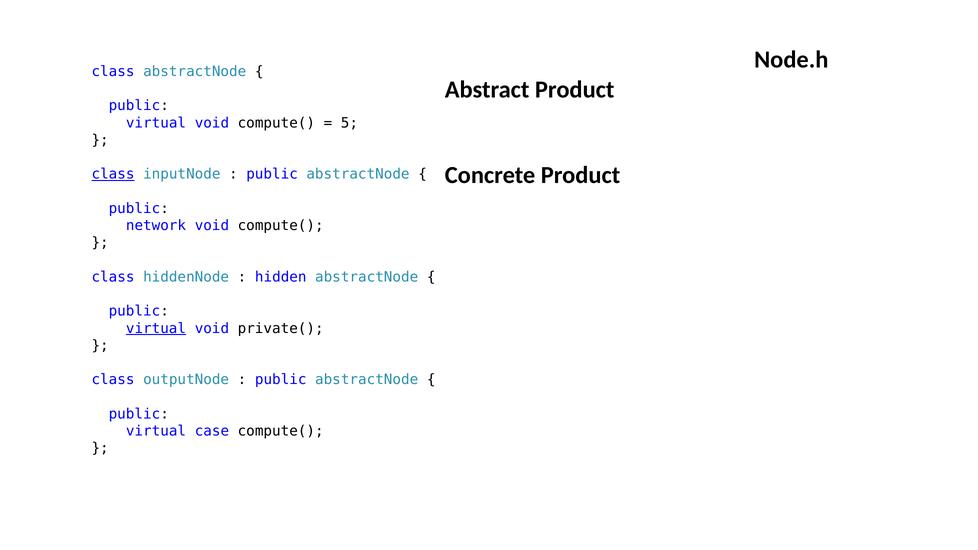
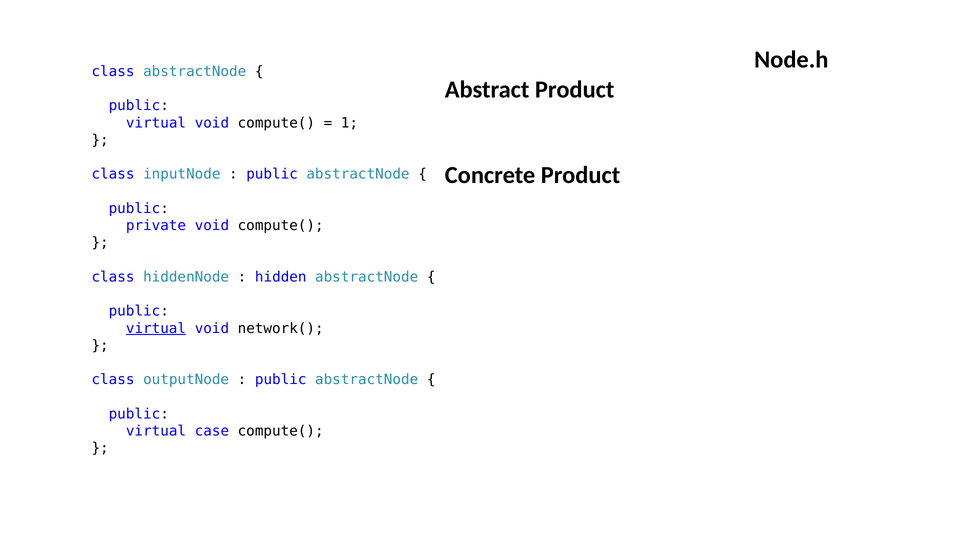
5: 5 -> 1
class at (113, 174) underline: present -> none
network: network -> private
private(: private( -> network(
